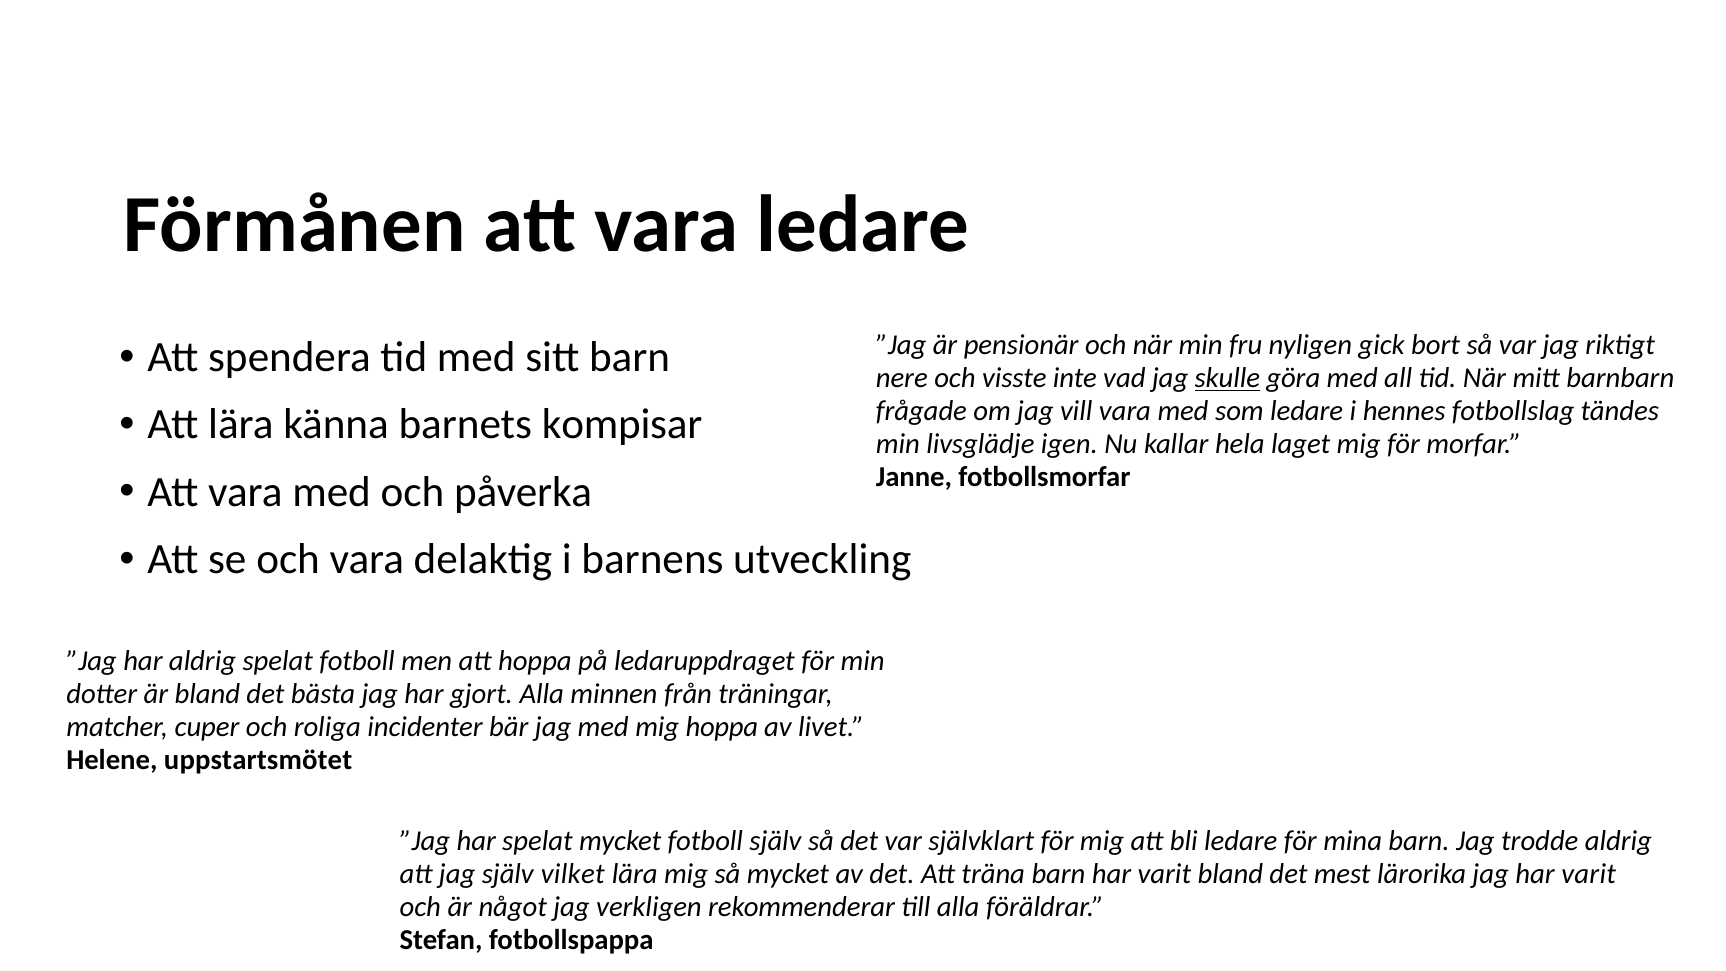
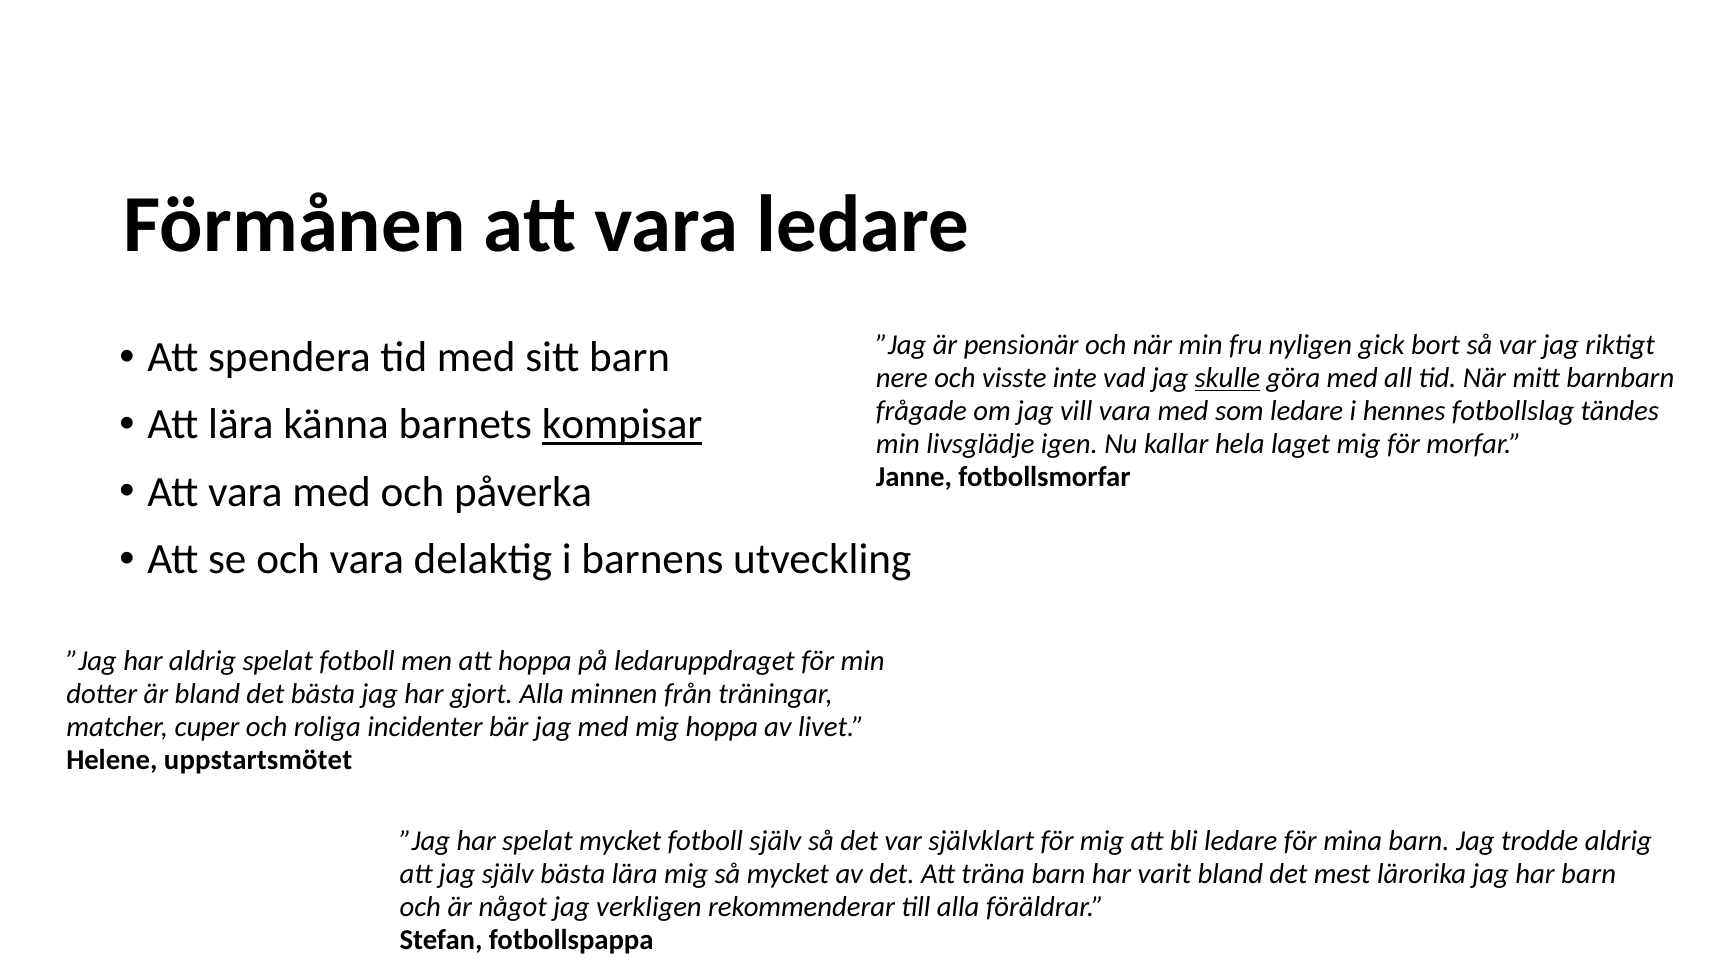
kompisar underline: none -> present
själv vilket: vilket -> bästa
jag har varit: varit -> barn
